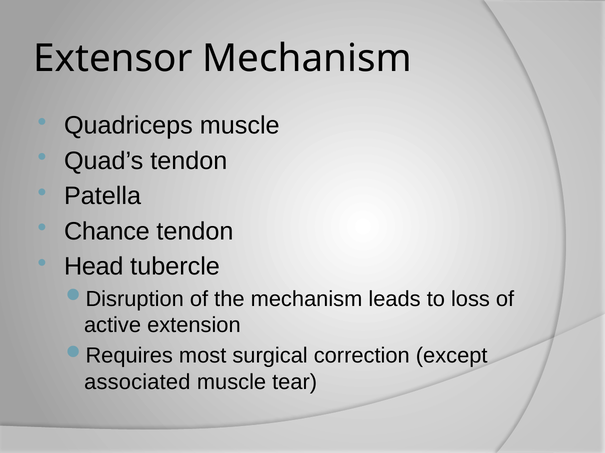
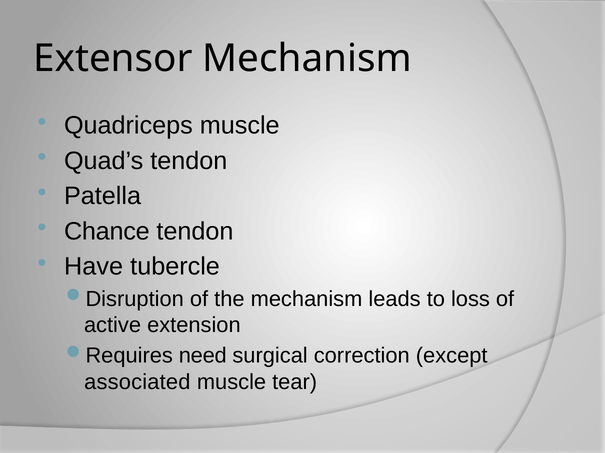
Head: Head -> Have
most: most -> need
